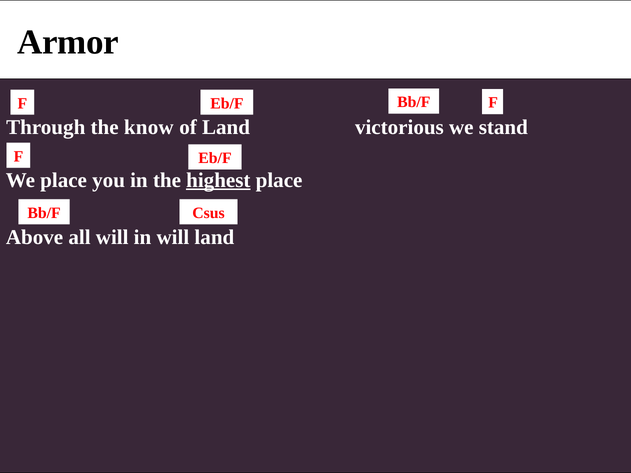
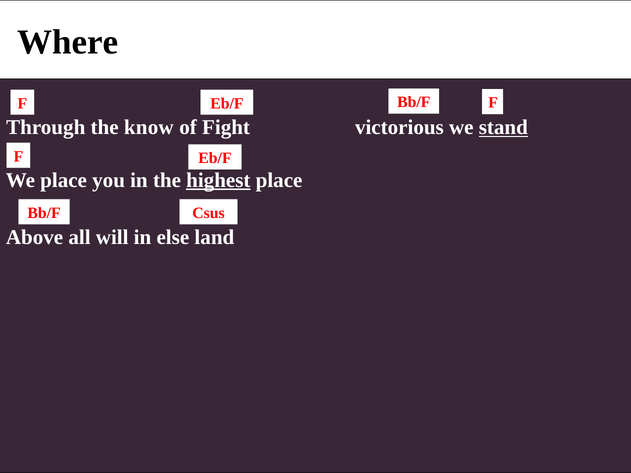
Armor: Armor -> Where
of Land: Land -> Fight
stand underline: none -> present
in will: will -> else
